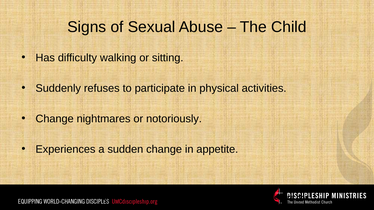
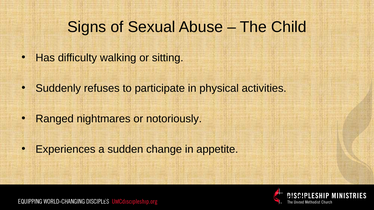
Change at (55, 119): Change -> Ranged
